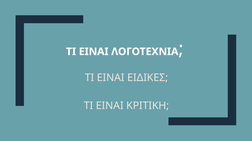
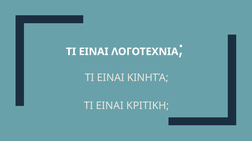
ΕΙΔΙΚΕΣ: ΕΙΔΙΚΕΣ -> ΚΙΝΗΤΆ
